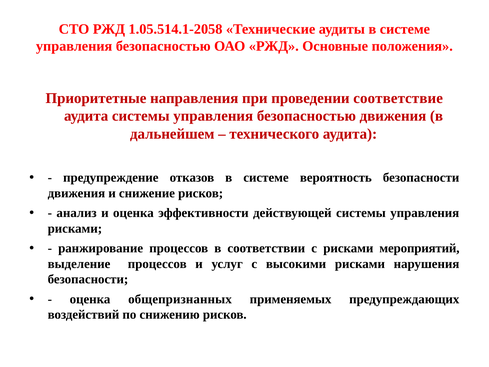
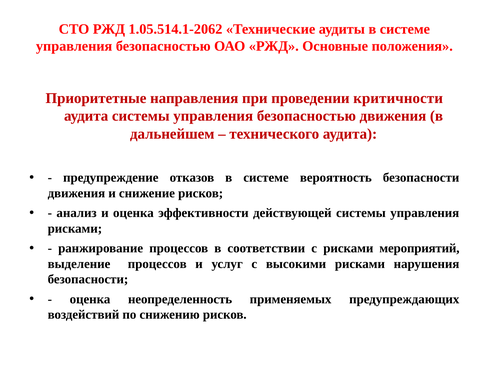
1.05.514.1-2058: 1.05.514.1-2058 -> 1.05.514.1-2062
соответствие: соответствие -> критичности
общепризнанных: общепризнанных -> неопределенность
